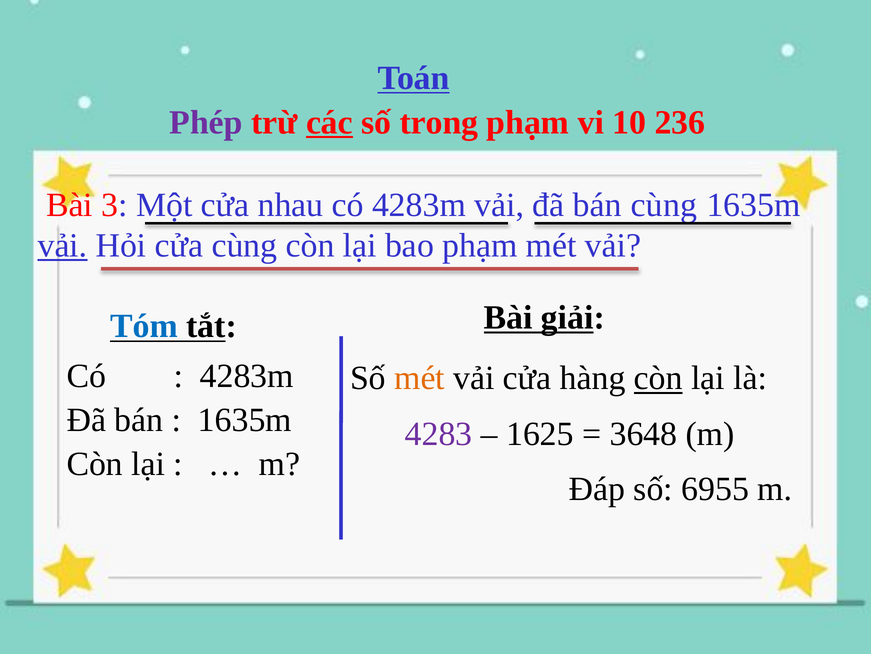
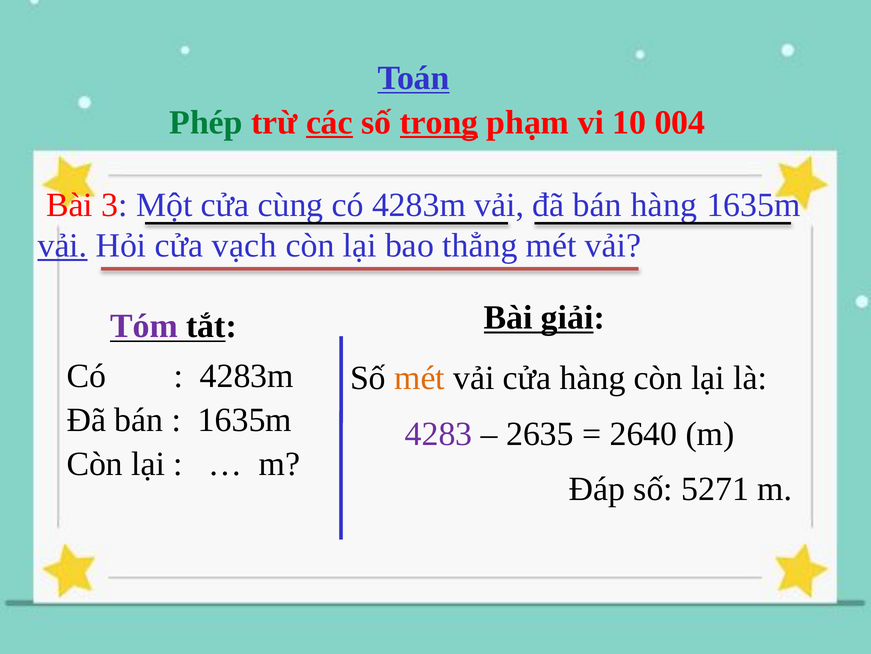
Phép colour: purple -> green
trong underline: none -> present
236: 236 -> 004
nhau: nhau -> cùng
bán cùng: cùng -> hàng
cửa cùng: cùng -> vạch
bao phạm: phạm -> thẳng
Tóm colour: blue -> purple
còn at (658, 378) underline: present -> none
1625: 1625 -> 2635
3648: 3648 -> 2640
6955: 6955 -> 5271
